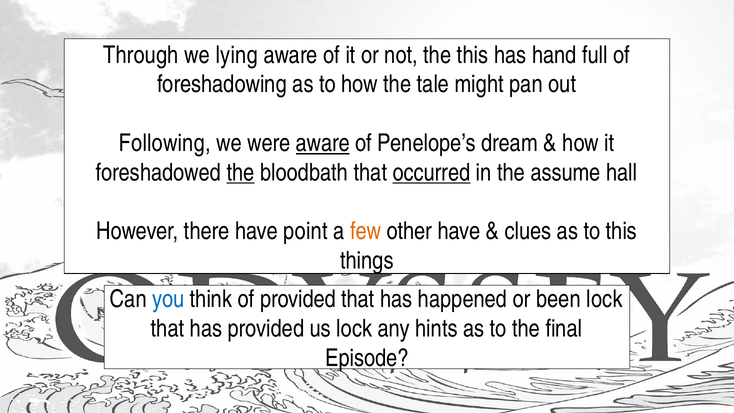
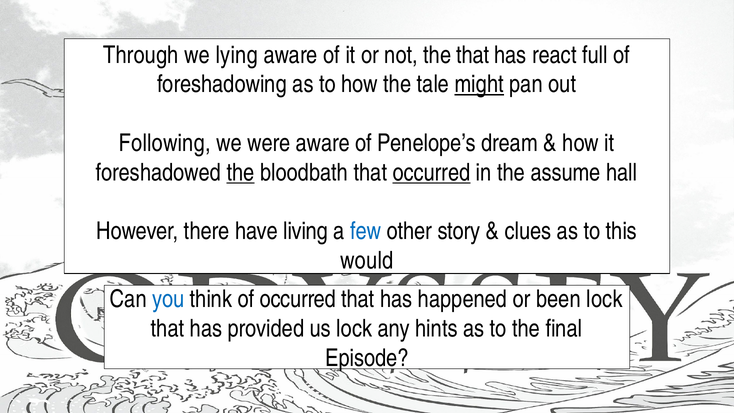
the this: this -> that
hand: hand -> react
might underline: none -> present
aware at (323, 143) underline: present -> none
point: point -> living
few colour: orange -> blue
other have: have -> story
things: things -> would
of provided: provided -> occurred
